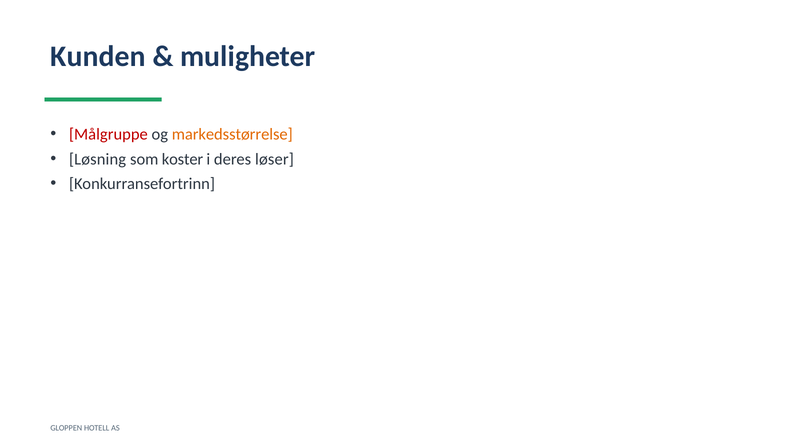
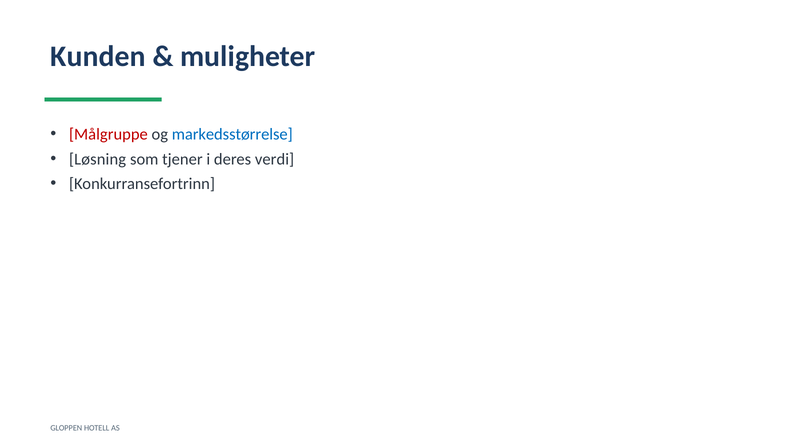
markedsstørrelse colour: orange -> blue
koster: koster -> tjener
løser: løser -> verdi
